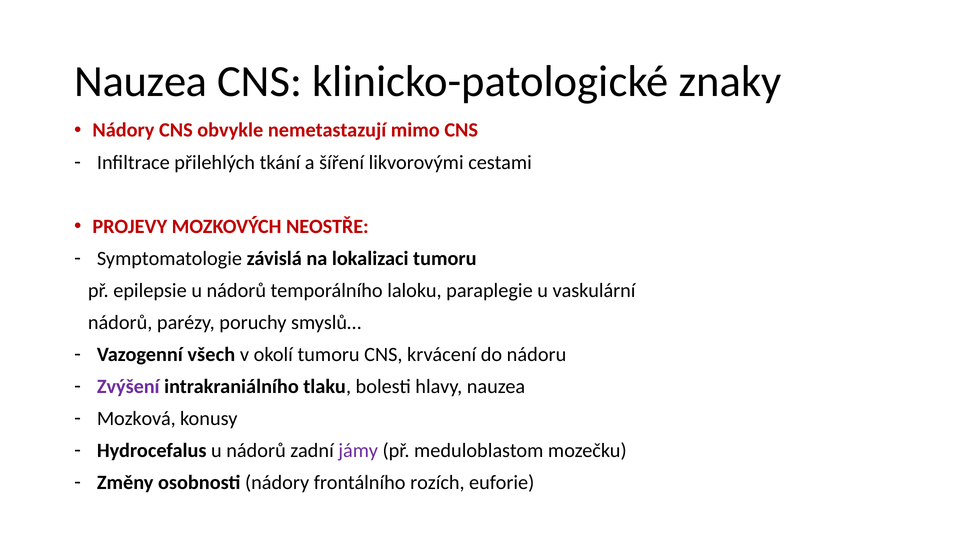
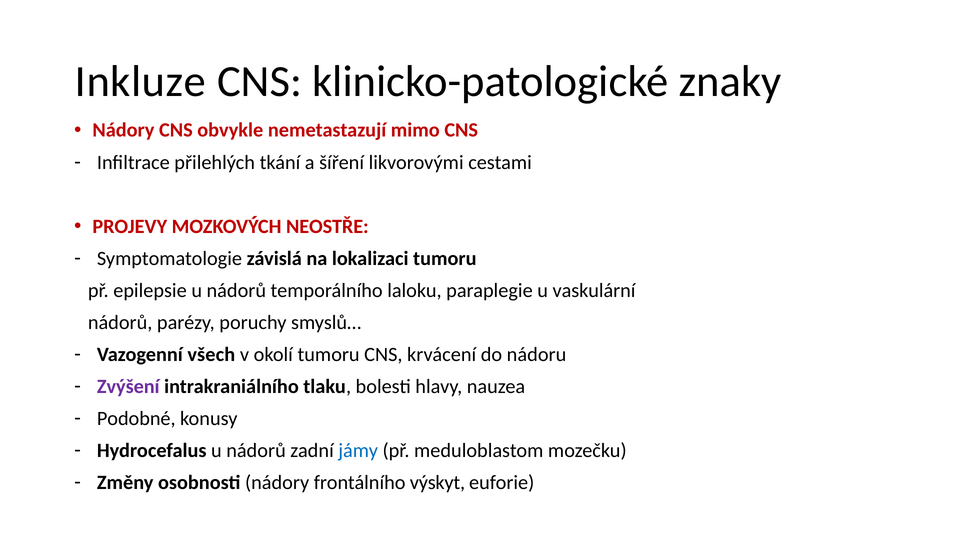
Nauzea at (141, 82): Nauzea -> Inkluze
Mozková: Mozková -> Podobné
jámy colour: purple -> blue
rozích: rozích -> výskyt
